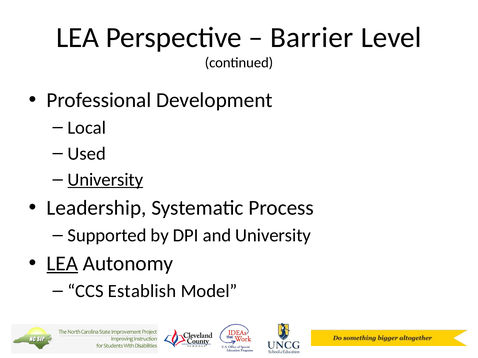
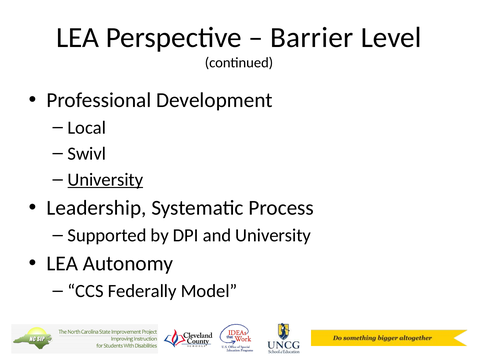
Used: Used -> Swivl
LEA at (62, 264) underline: present -> none
Establish: Establish -> Federally
